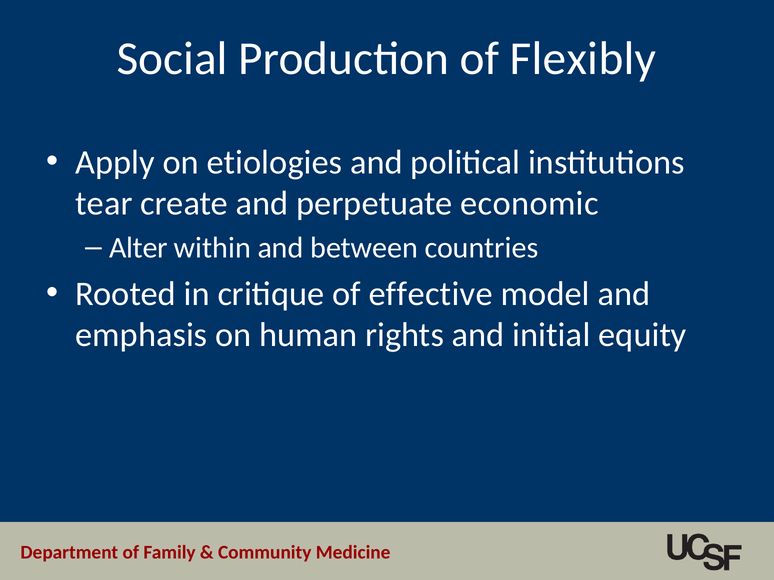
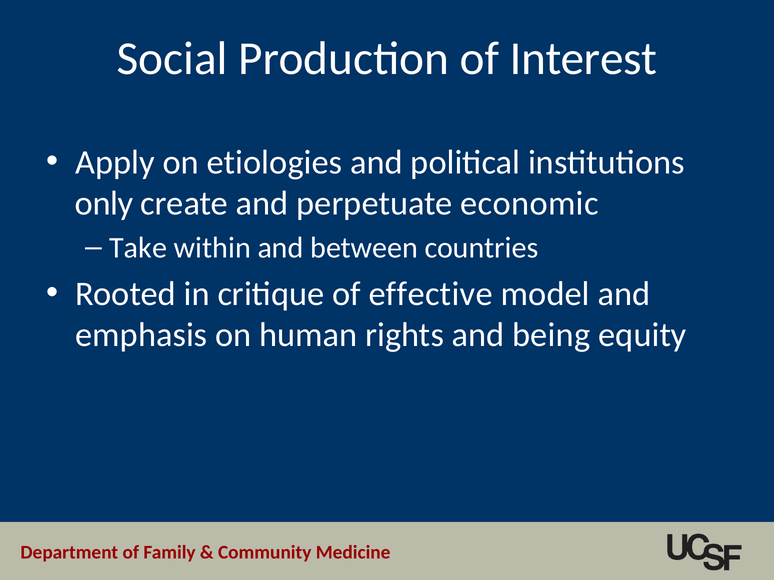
Flexibly: Flexibly -> Interest
tear: tear -> only
Alter: Alter -> Take
initial: initial -> being
